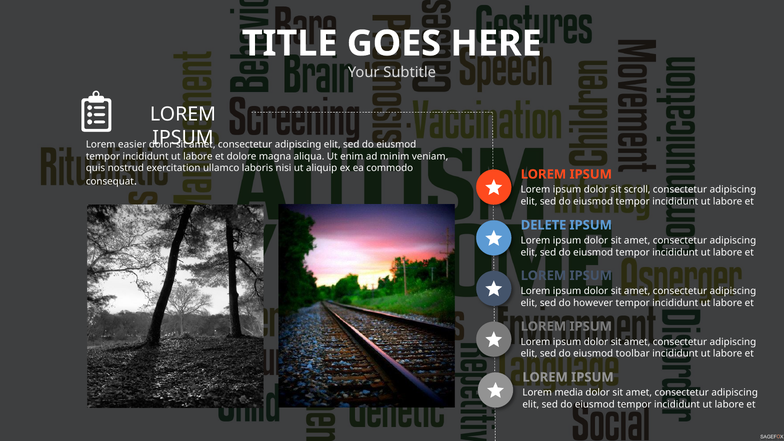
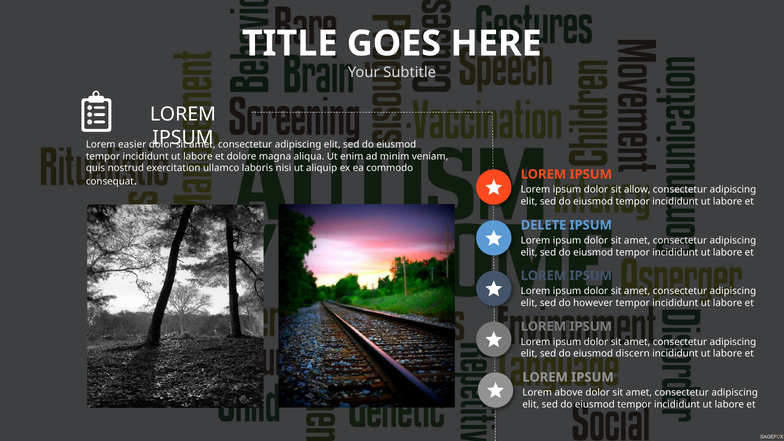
scroll: scroll -> allow
toolbar: toolbar -> discern
media: media -> above
